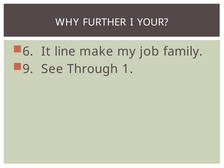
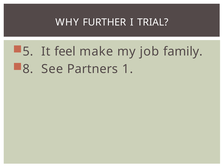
YOUR: YOUR -> TRIAL
6: 6 -> 5
line: line -> feel
9: 9 -> 8
Through: Through -> Partners
